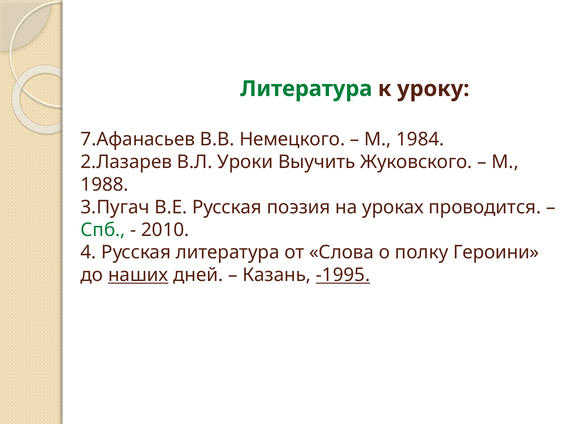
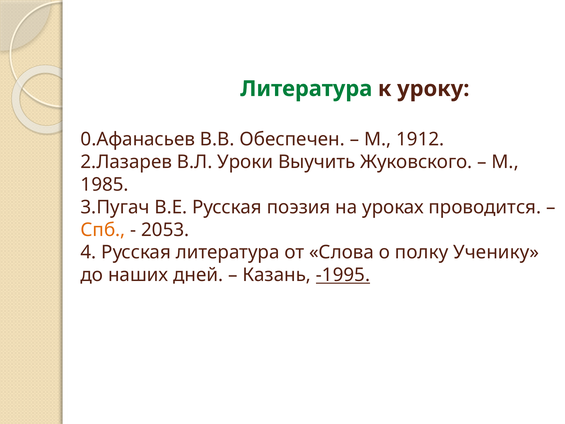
7.Афанасьев: 7.Афанасьев -> 0.Афанасьев
Немецкого: Немецкого -> Обеспечен
1984: 1984 -> 1912
1988: 1988 -> 1985
Спб colour: green -> orange
2010: 2010 -> 2053
Героини: Героини -> Ученику
наших underline: present -> none
